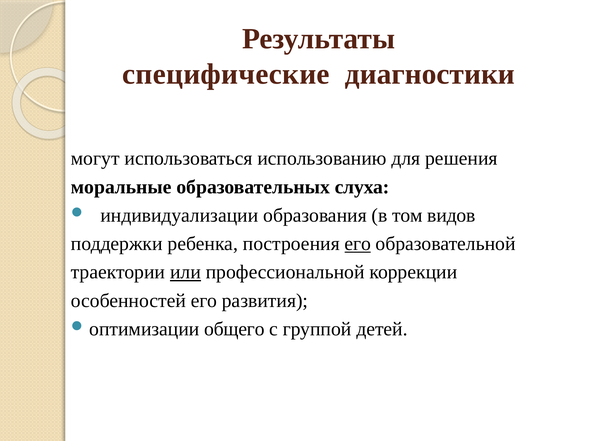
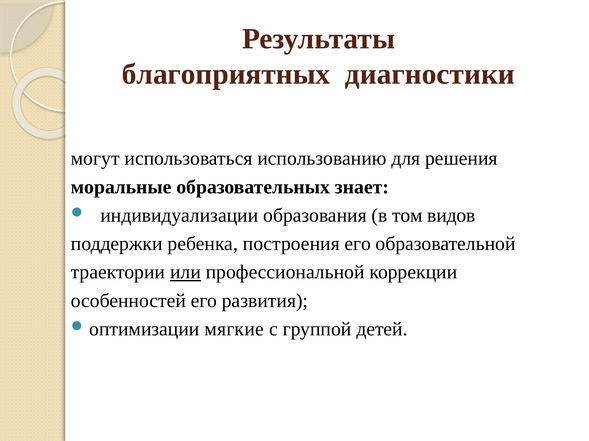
специфические: специфические -> благоприятных
слуха: слуха -> знает
его at (358, 244) underline: present -> none
общего: общего -> мягкие
